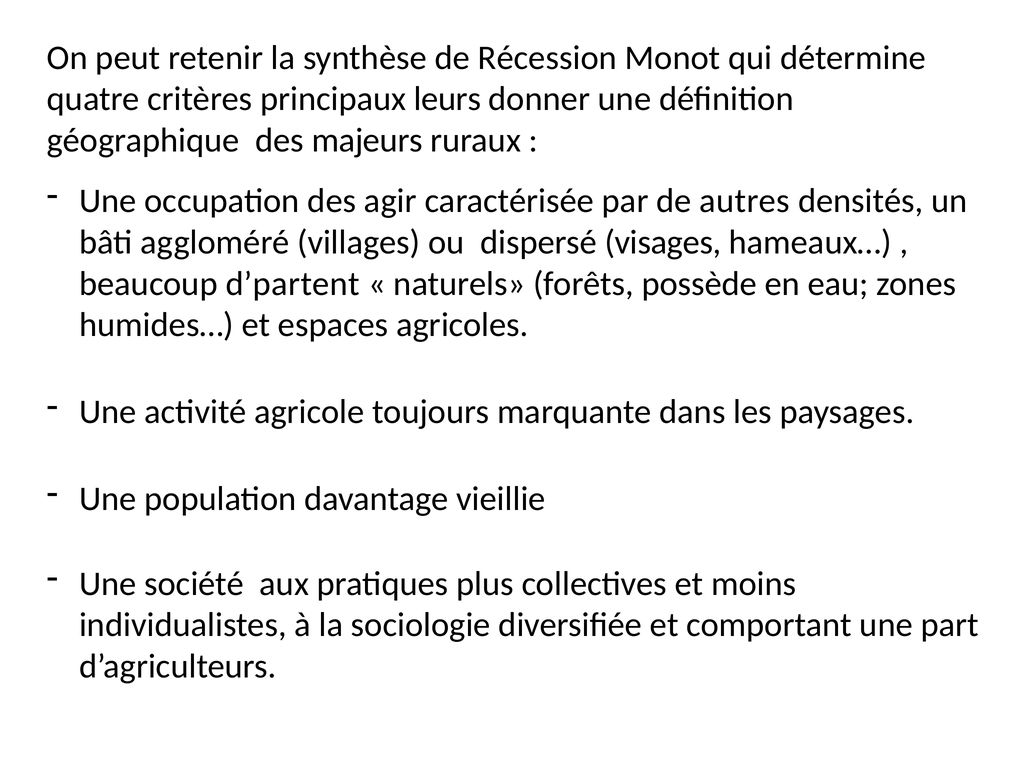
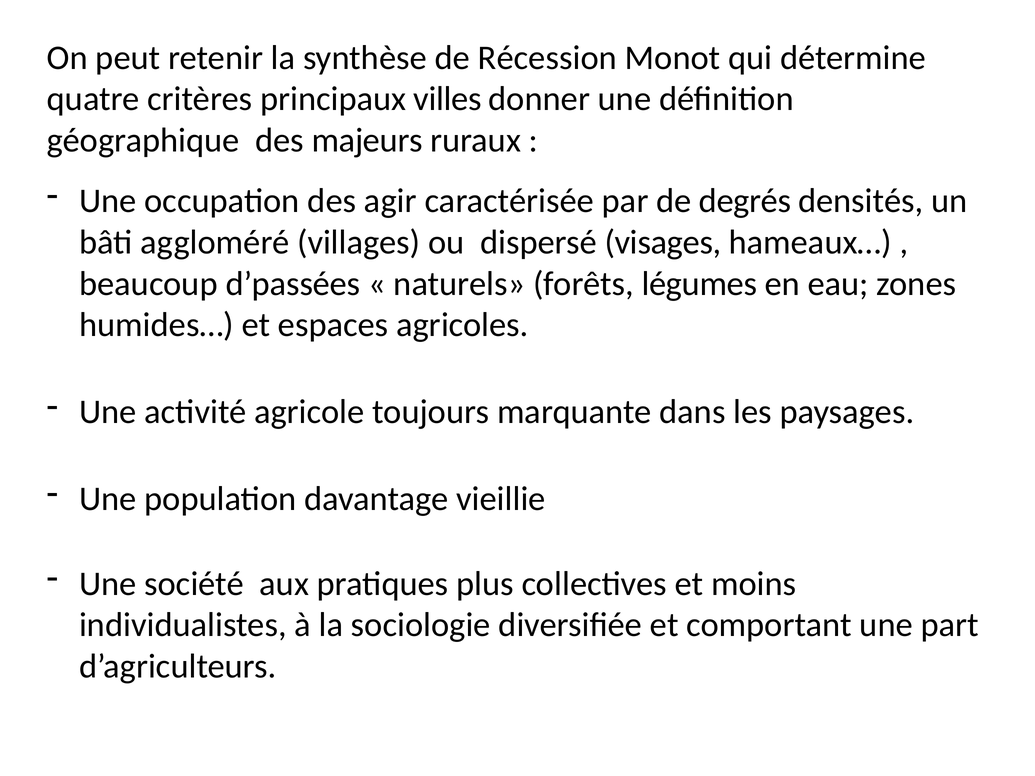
leurs: leurs -> villes
autres: autres -> degrés
d’partent: d’partent -> d’passées
possède: possède -> légumes
